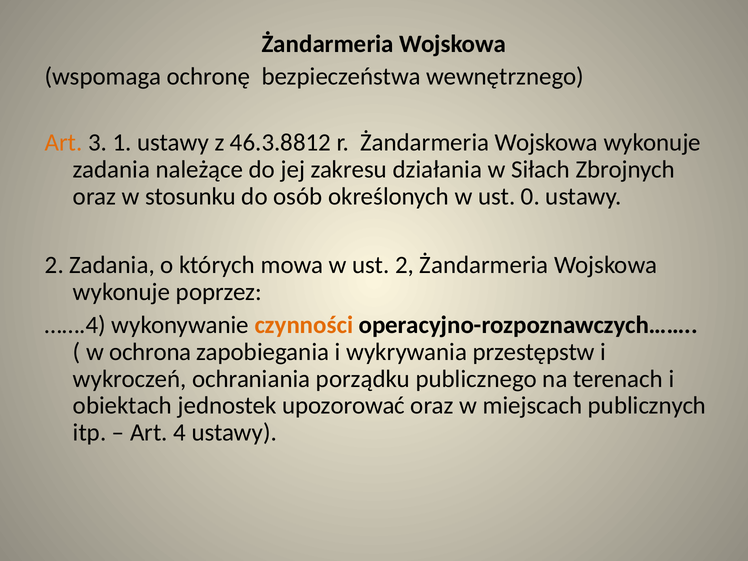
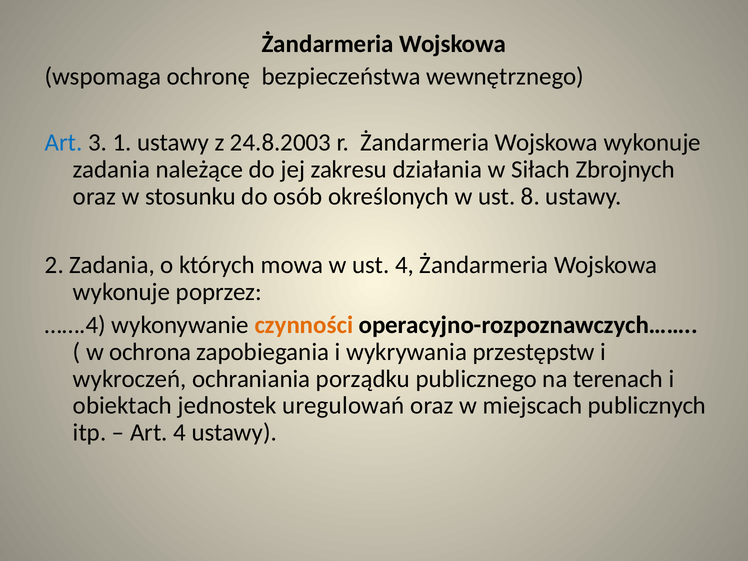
Art at (64, 143) colour: orange -> blue
46.3.8812: 46.3.8812 -> 24.8.2003
0: 0 -> 8
ust 2: 2 -> 4
upozorować: upozorować -> uregulowań
